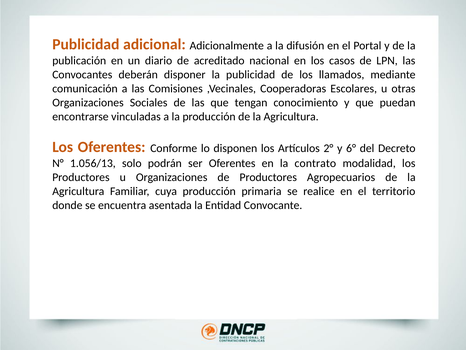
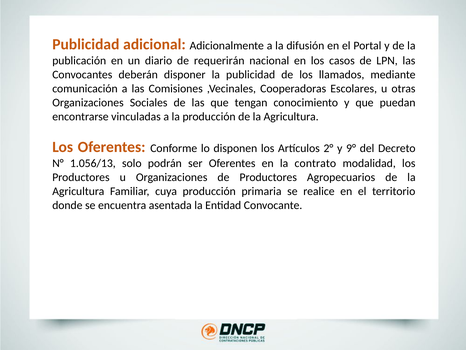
acreditado: acreditado -> requerirán
6°: 6° -> 9°
